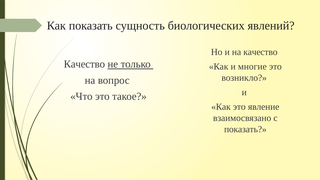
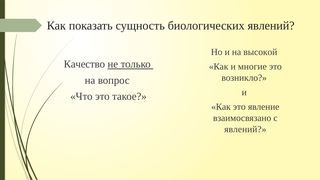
на качество: качество -> высокой
показать at (245, 129): показать -> явлений
